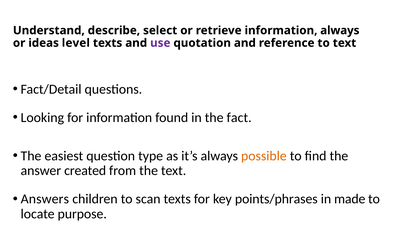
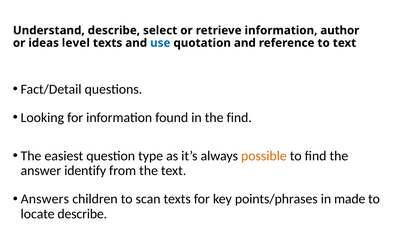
information always: always -> author
use colour: purple -> blue
the fact: fact -> find
created: created -> identify
locate purpose: purpose -> describe
